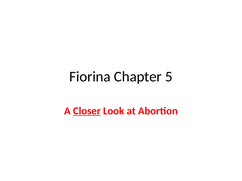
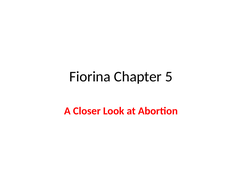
Closer underline: present -> none
